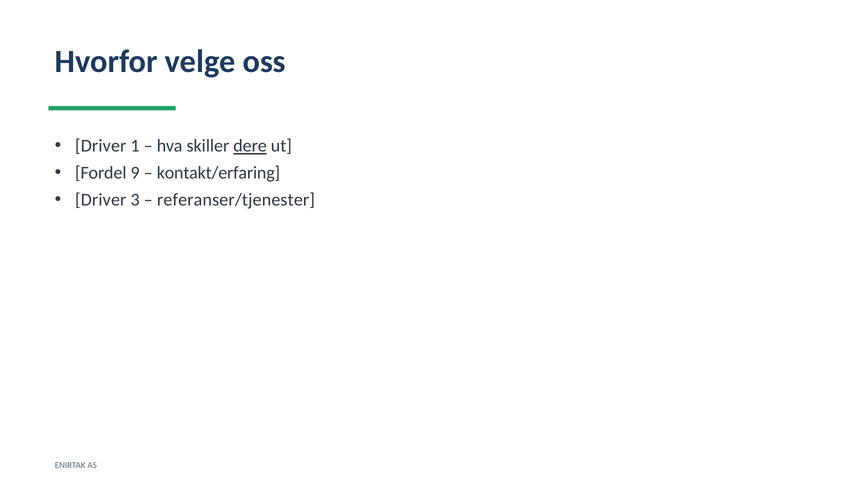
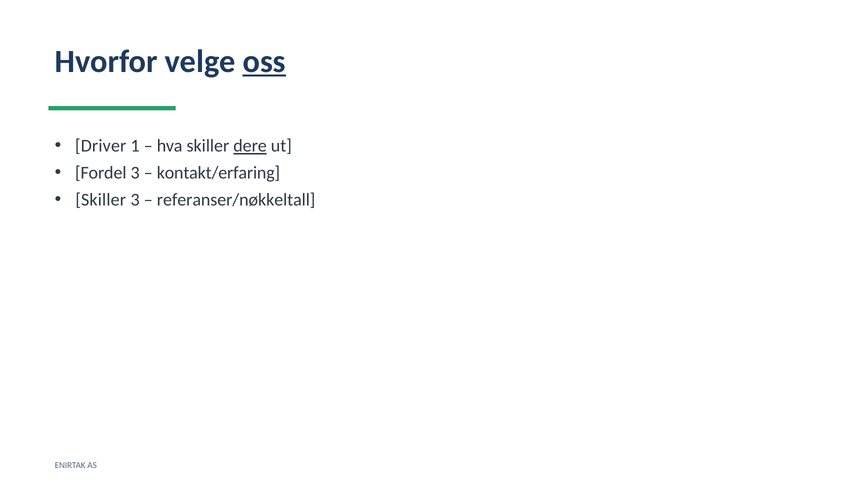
oss underline: none -> present
Fordel 9: 9 -> 3
Driver at (101, 200): Driver -> Skiller
referanser/tjenester: referanser/tjenester -> referanser/nøkkeltall
